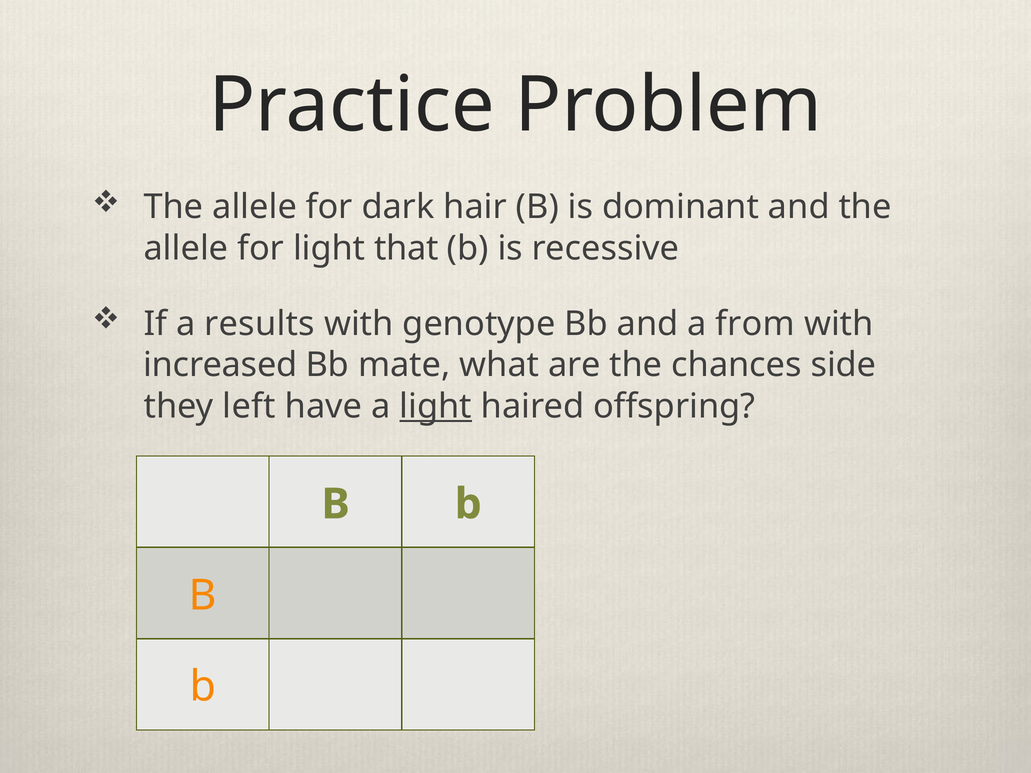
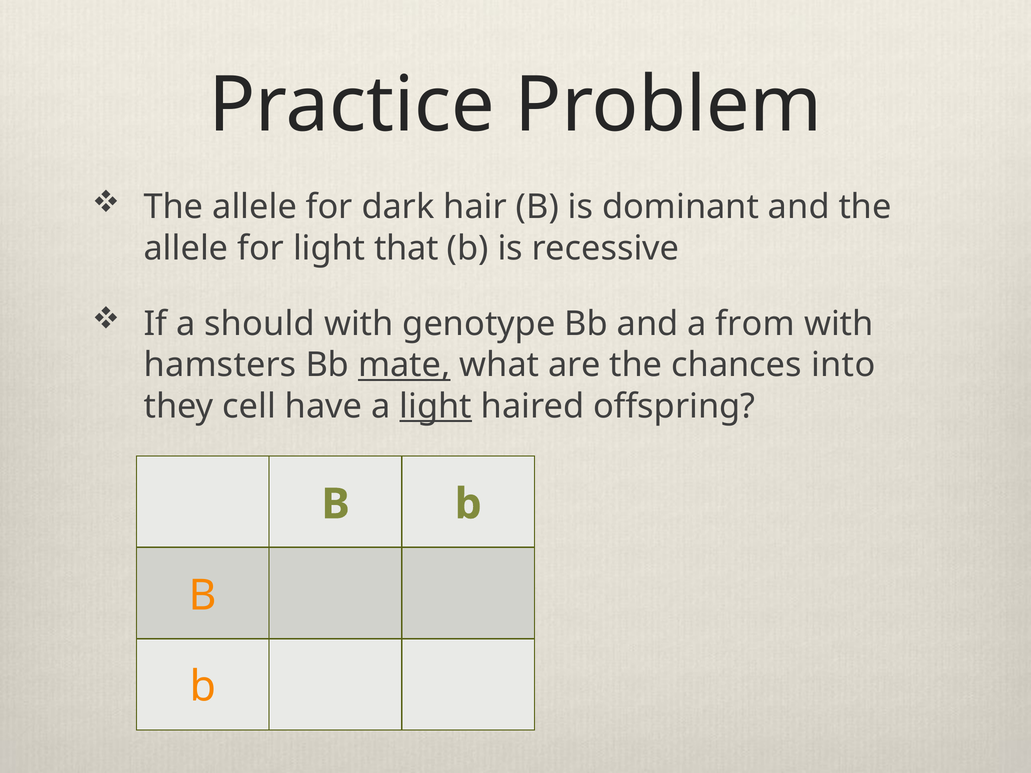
results: results -> should
increased: increased -> hamsters
mate underline: none -> present
side: side -> into
left: left -> cell
